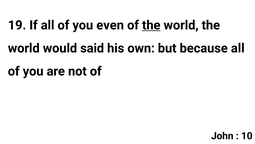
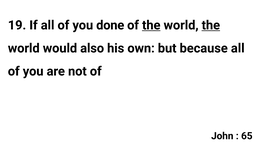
even: even -> done
the at (211, 25) underline: none -> present
said: said -> also
10: 10 -> 65
